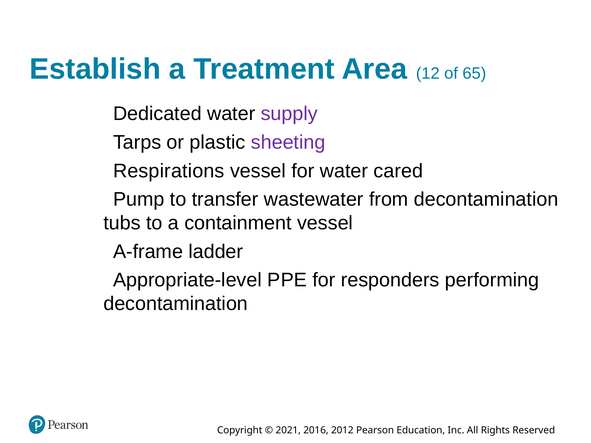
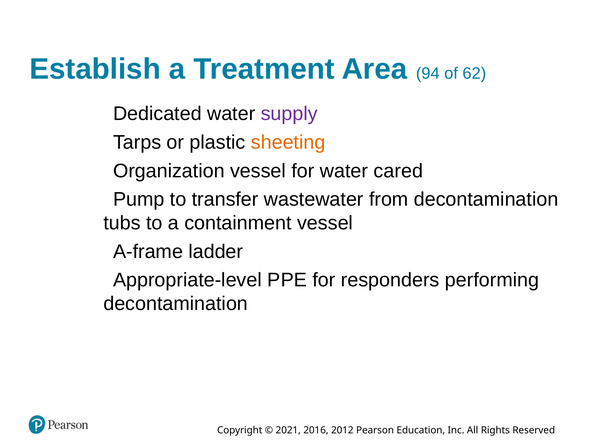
12: 12 -> 94
65: 65 -> 62
sheeting colour: purple -> orange
Respirations: Respirations -> Organization
